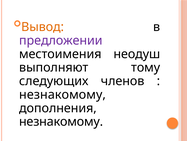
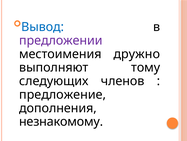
Вывод colour: orange -> blue
неодуш: неодуш -> дружно
незнакомому at (63, 94): незнакомому -> предложение
